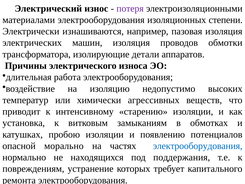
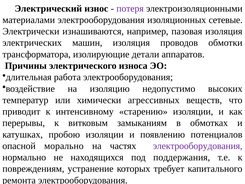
степени: степени -> сетевые
установка: установка -> перерывы
электрооборудования at (198, 146) colour: blue -> purple
